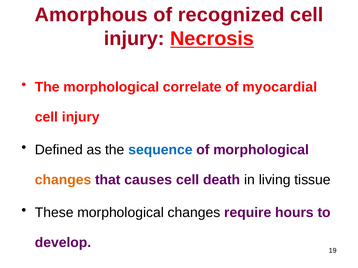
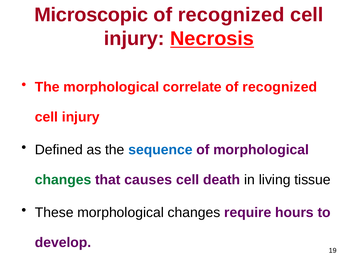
Amorphous: Amorphous -> Microscopic
correlate of myocardial: myocardial -> recognized
changes at (63, 180) colour: orange -> green
